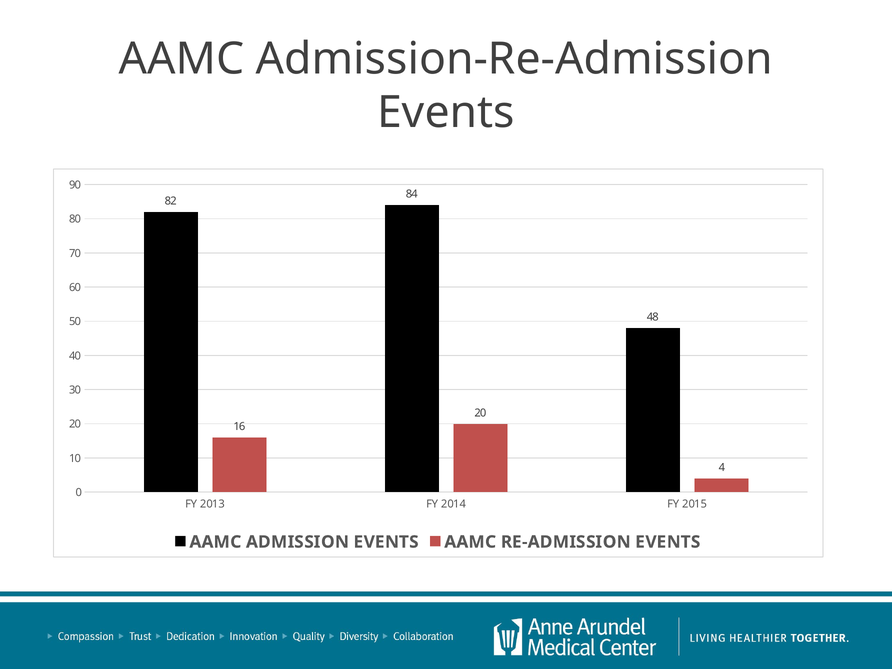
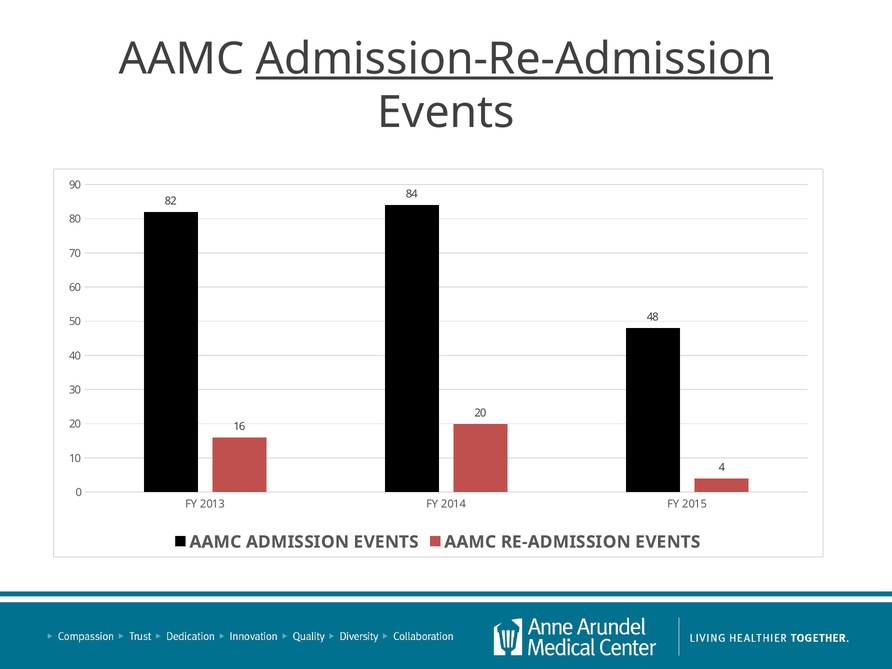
Admission-Re-Admission underline: none -> present
